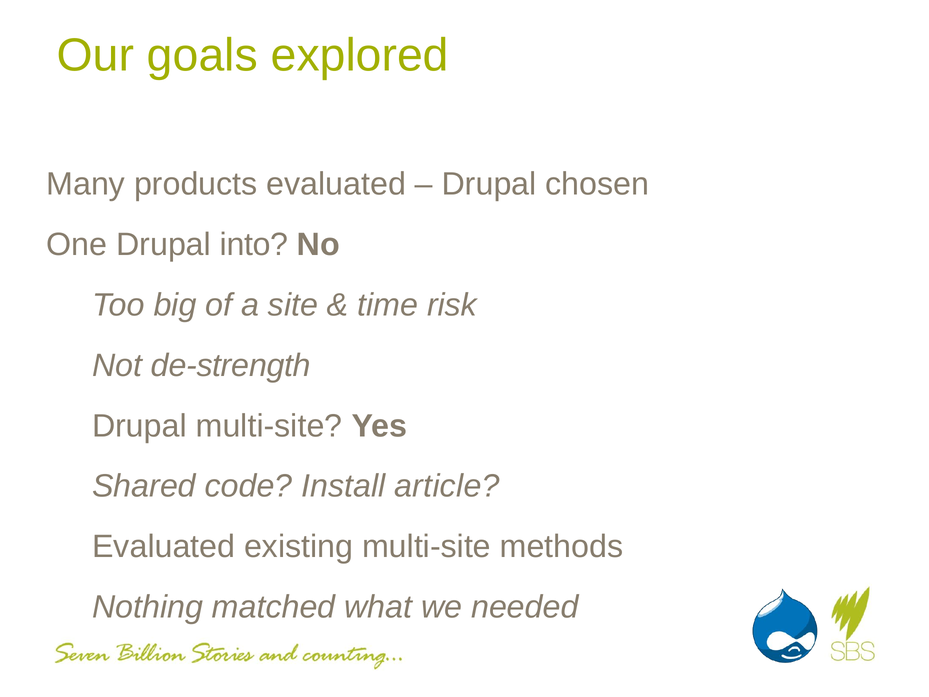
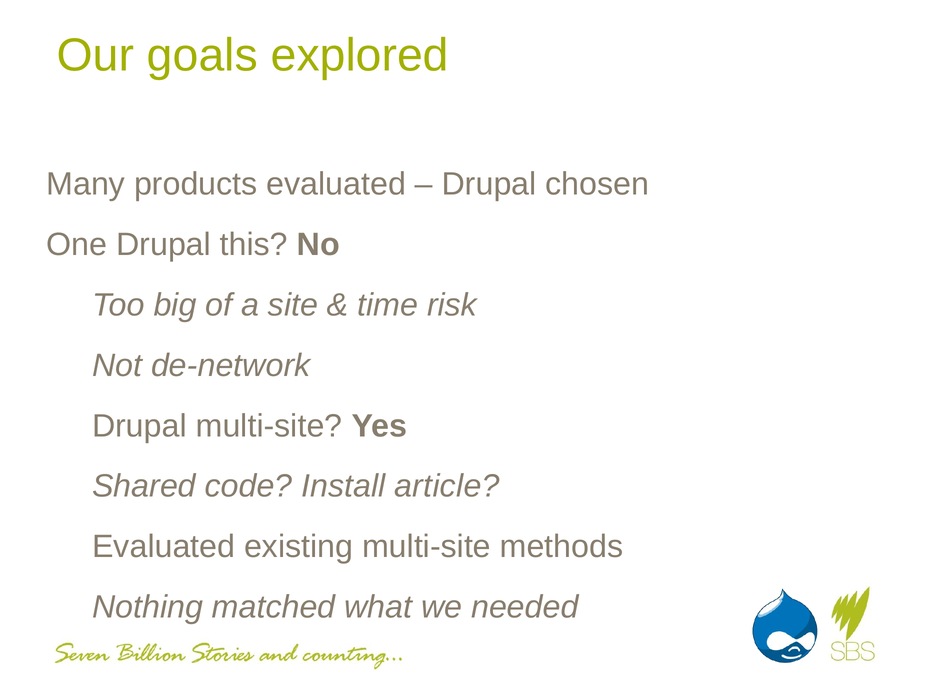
into: into -> this
de-strength: de-strength -> de-network
